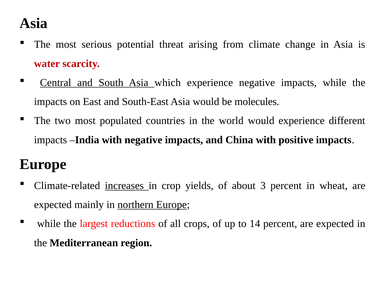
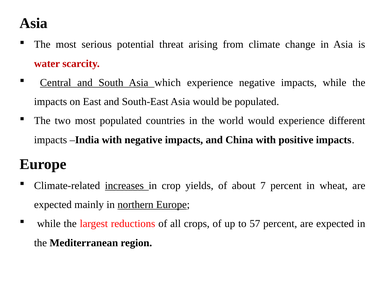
be molecules: molecules -> populated
3: 3 -> 7
14: 14 -> 57
